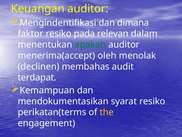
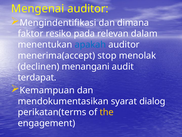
Keuangan: Keuangan -> Mengenai
apakah colour: green -> blue
oleh: oleh -> stop
membahas: membahas -> menangani
syarat resiko: resiko -> dialog
